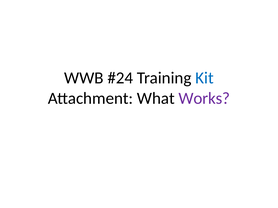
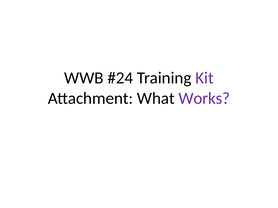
Kit colour: blue -> purple
